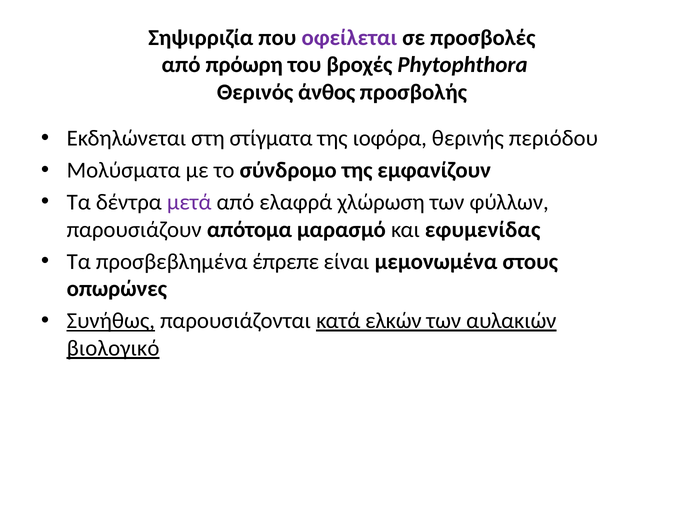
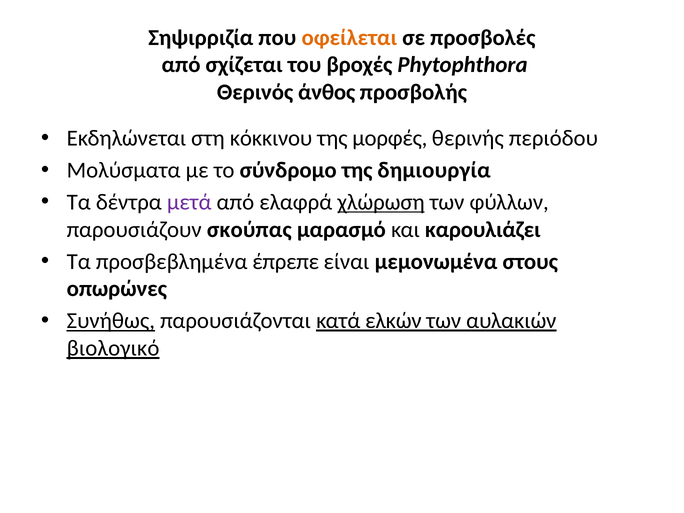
οφείλεται colour: purple -> orange
πρόωρη: πρόωρη -> σχίζεται
στίγματα: στίγματα -> κόκκινου
ιοφόρα: ιοφόρα -> μορφές
εμφανίζουν: εμφανίζουν -> δημιουργία
χλώρωση underline: none -> present
απότομα: απότομα -> σκούπας
εφυμενίδας: εφυμενίδας -> καρουλιάζει
